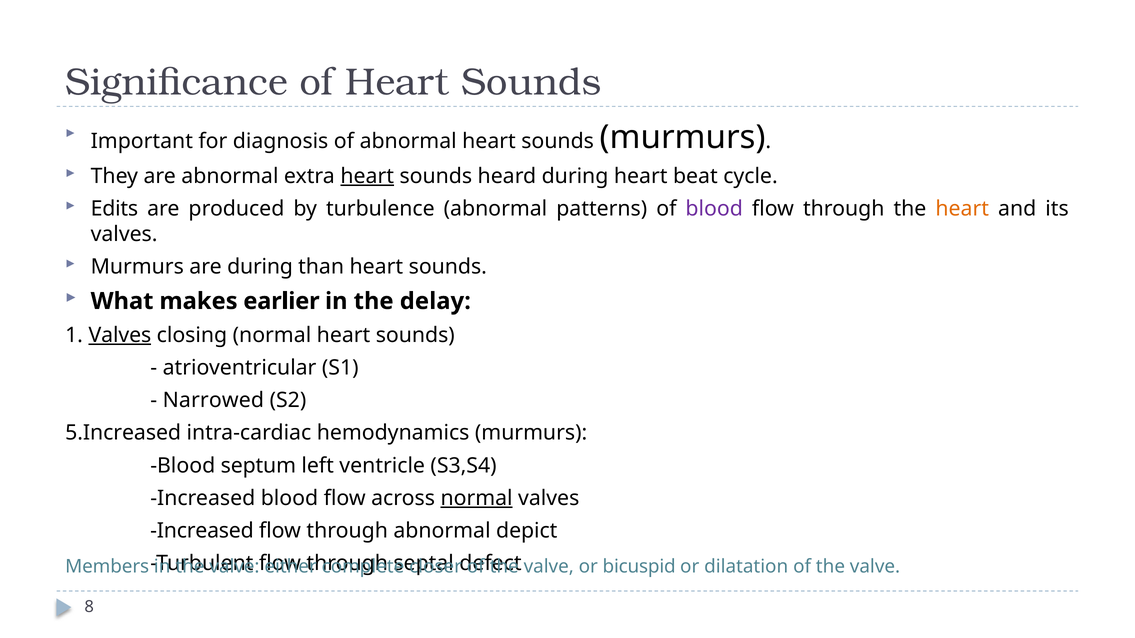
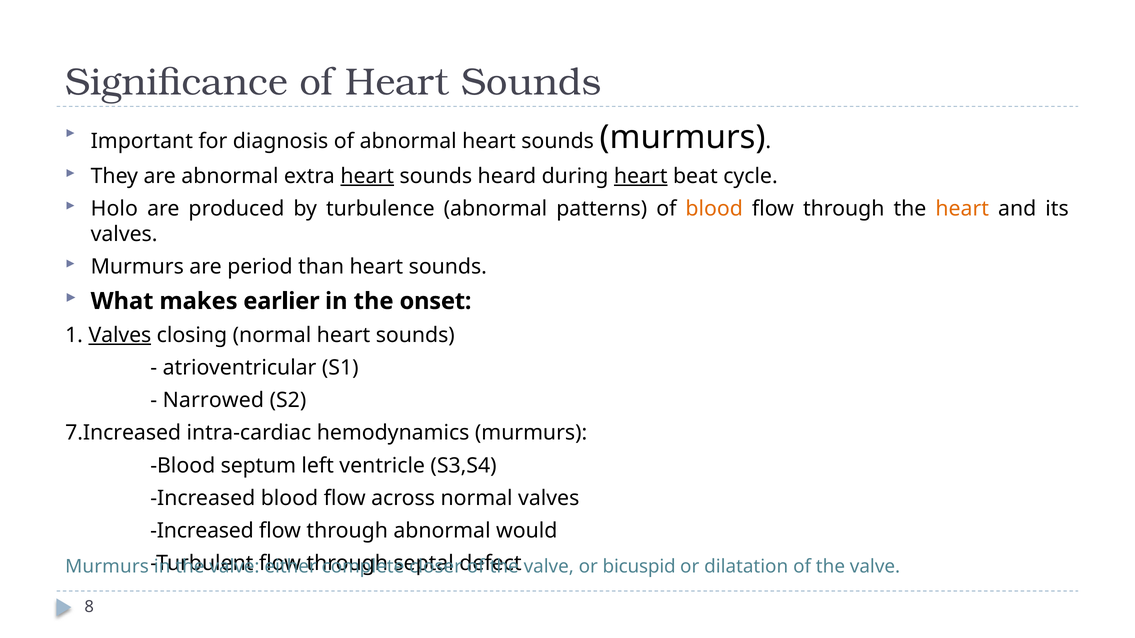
heart at (641, 176) underline: none -> present
Edits: Edits -> Holo
blood at (714, 209) colour: purple -> orange
are during: during -> period
delay: delay -> onset
5.Increased: 5.Increased -> 7.Increased
normal at (477, 499) underline: present -> none
depict: depict -> would
Members at (107, 567): Members -> Murmurs
